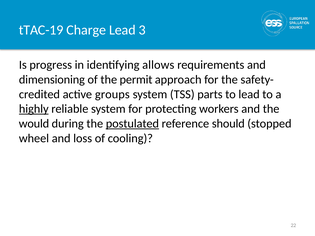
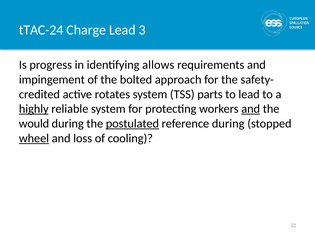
tTAC-19: tTAC-19 -> tTAC-24
dimensioning: dimensioning -> impingement
permit: permit -> bolted
groups: groups -> rotates
and at (251, 109) underline: none -> present
reference should: should -> during
wheel underline: none -> present
